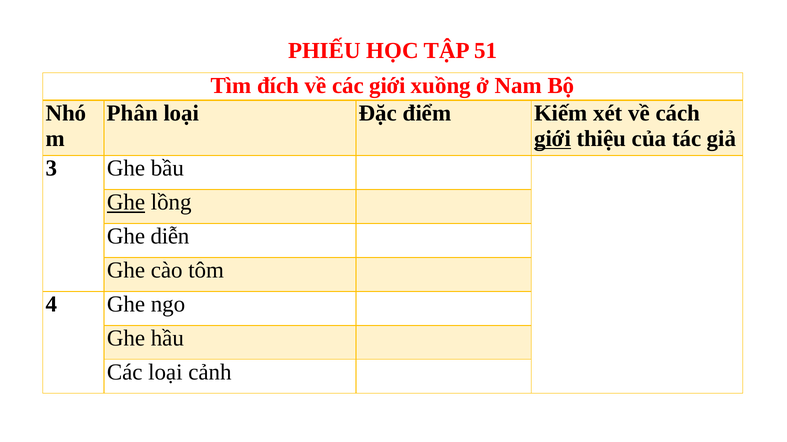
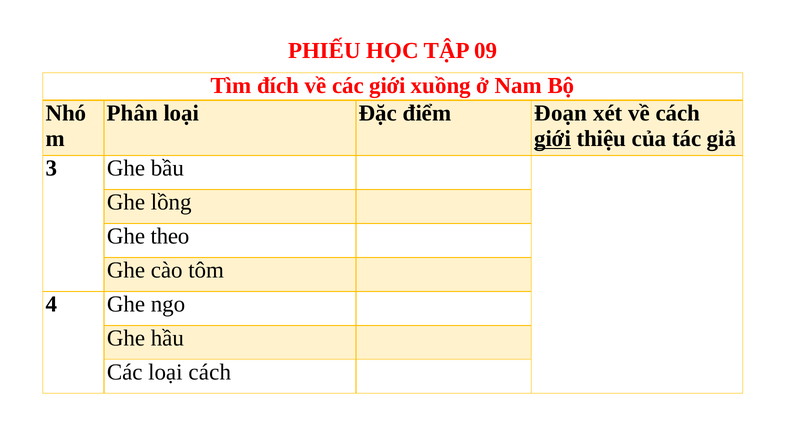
51: 51 -> 09
Kiếm: Kiếm -> Đoạn
Ghe at (126, 203) underline: present -> none
diễn: diễn -> theo
loại cảnh: cảnh -> cách
